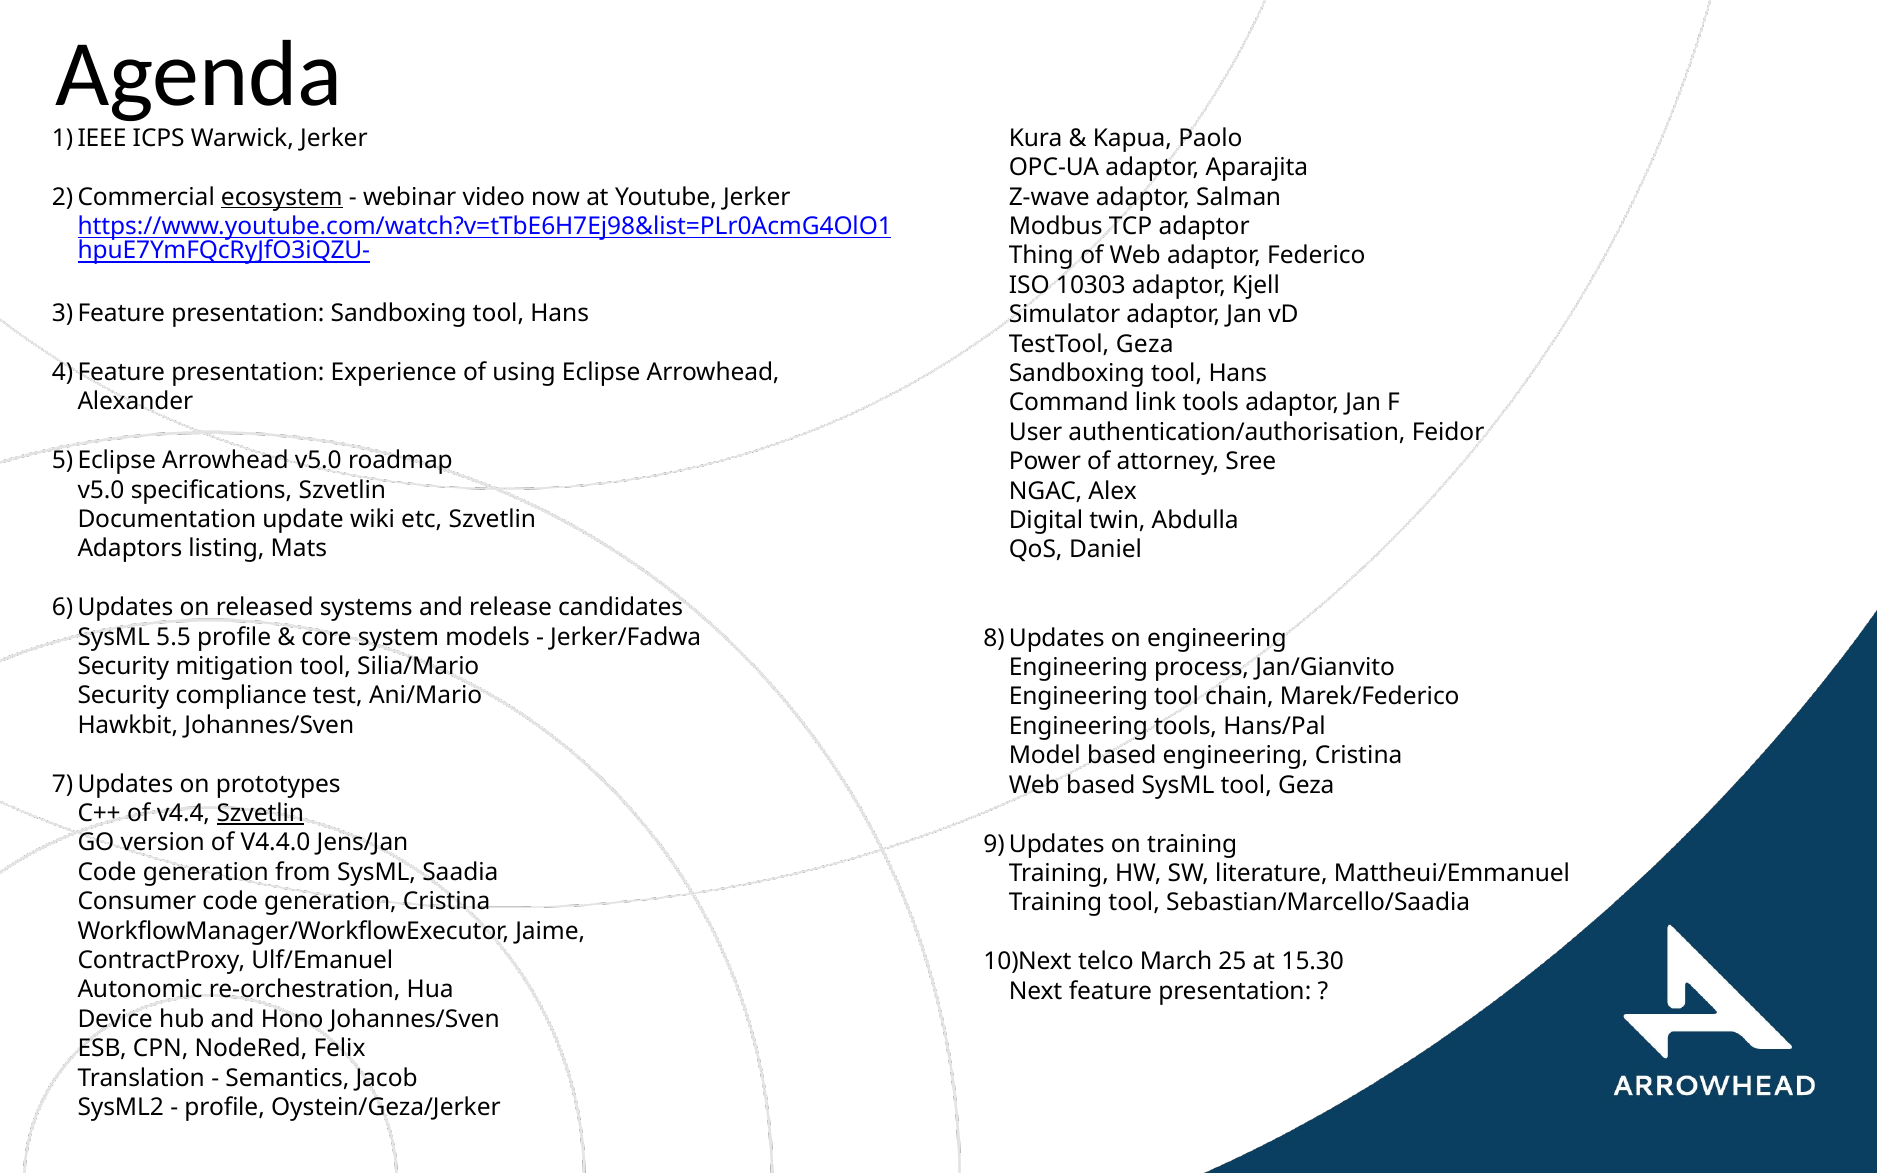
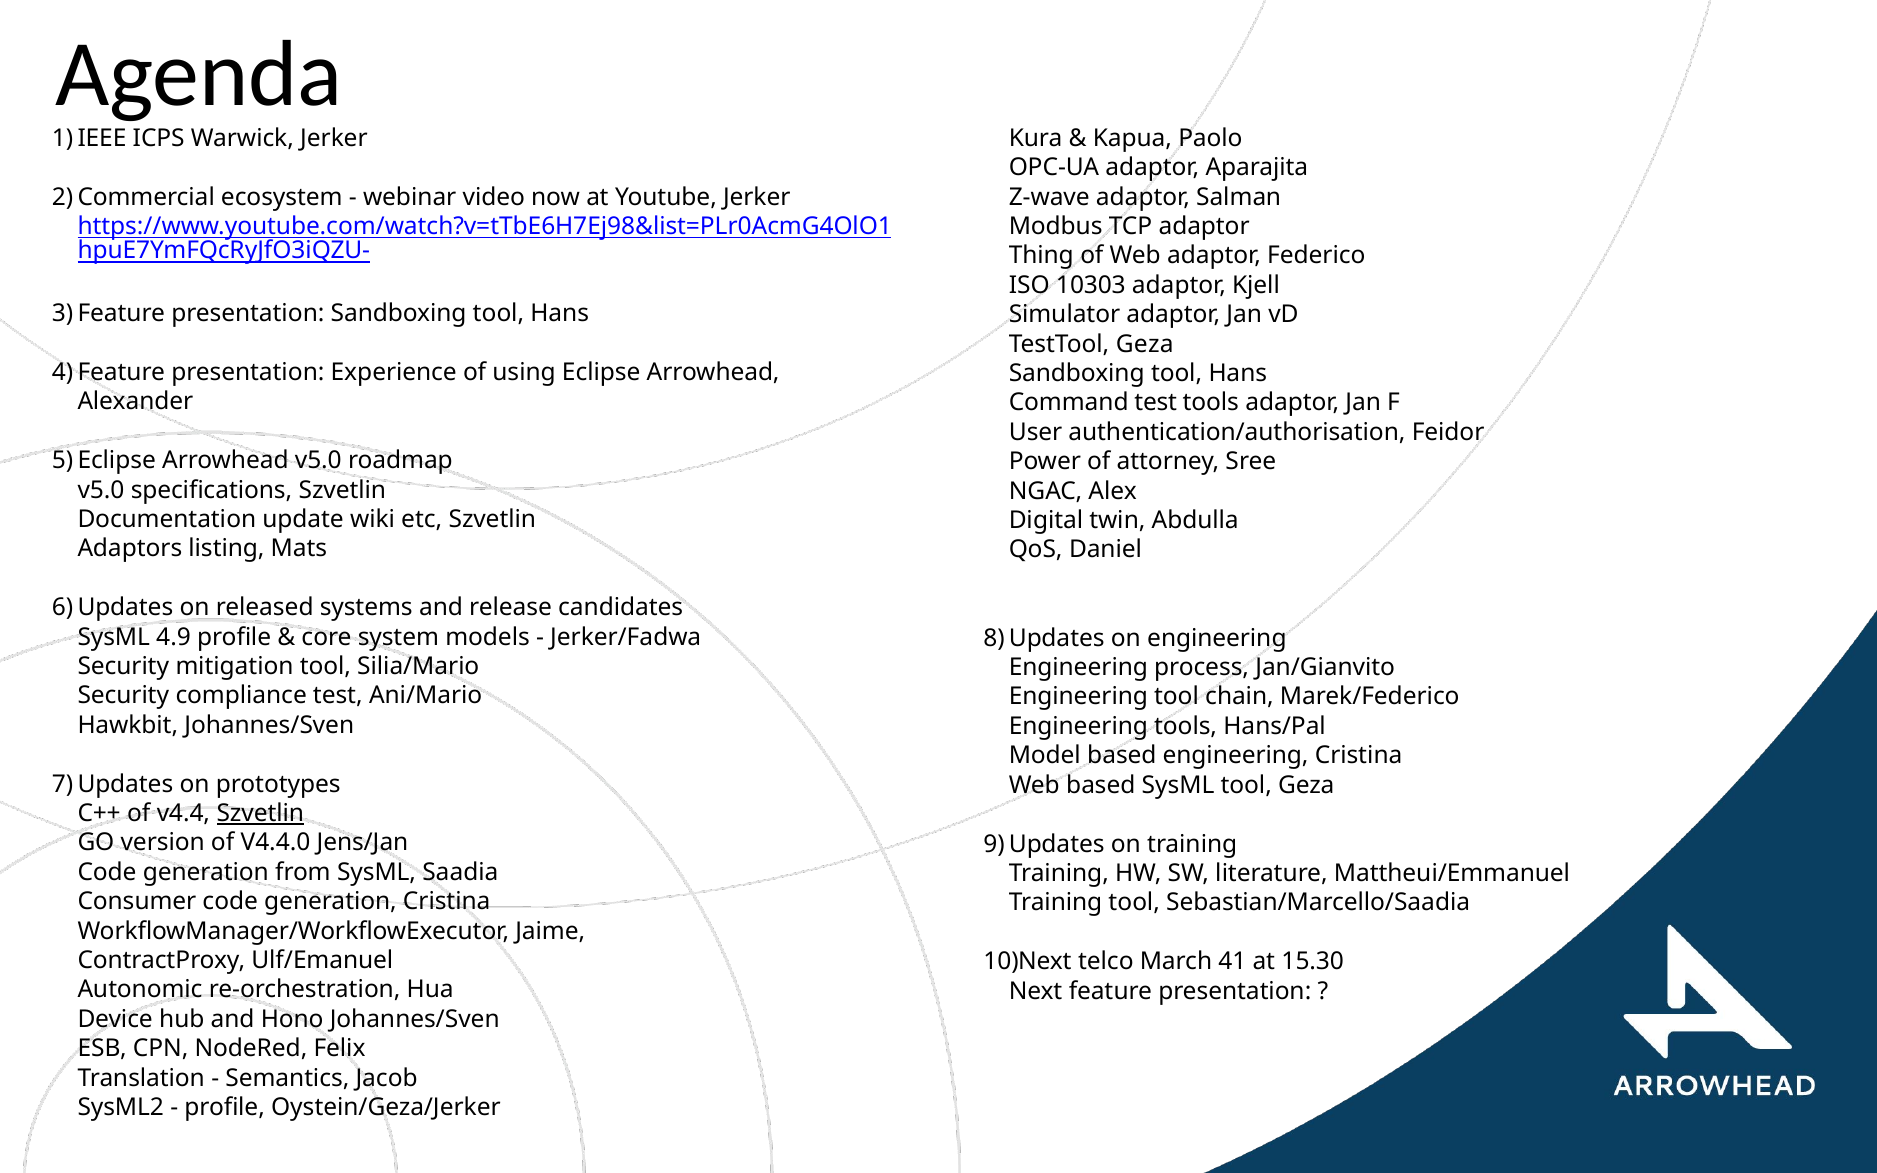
ecosystem underline: present -> none
Command link: link -> test
5.5: 5.5 -> 4.9
25: 25 -> 41
